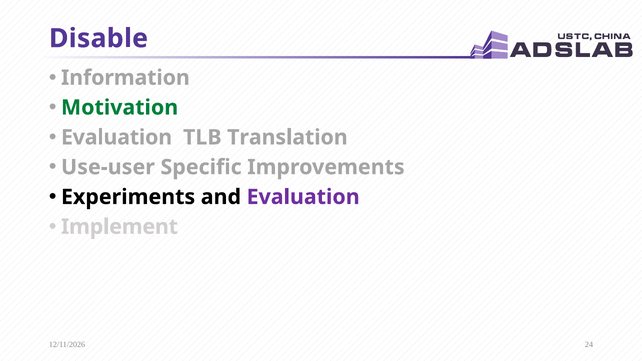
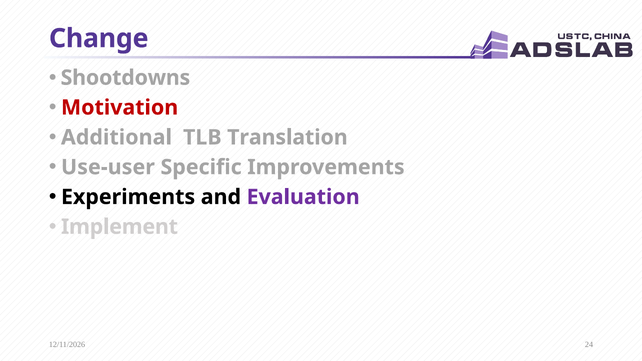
Disable: Disable -> Change
Information: Information -> Shootdowns
Motivation colour: green -> red
Evaluation at (117, 137): Evaluation -> Additional
